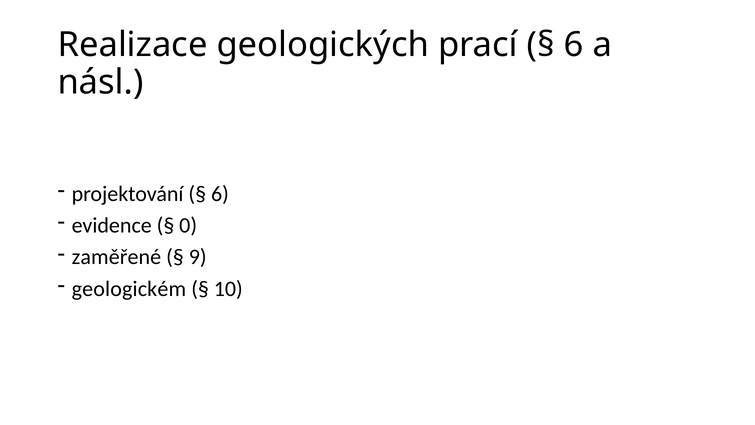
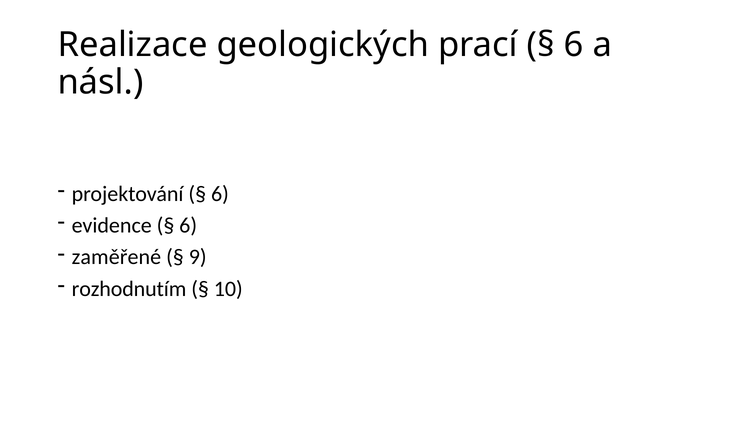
0 at (188, 225): 0 -> 6
geologickém: geologickém -> rozhodnutím
